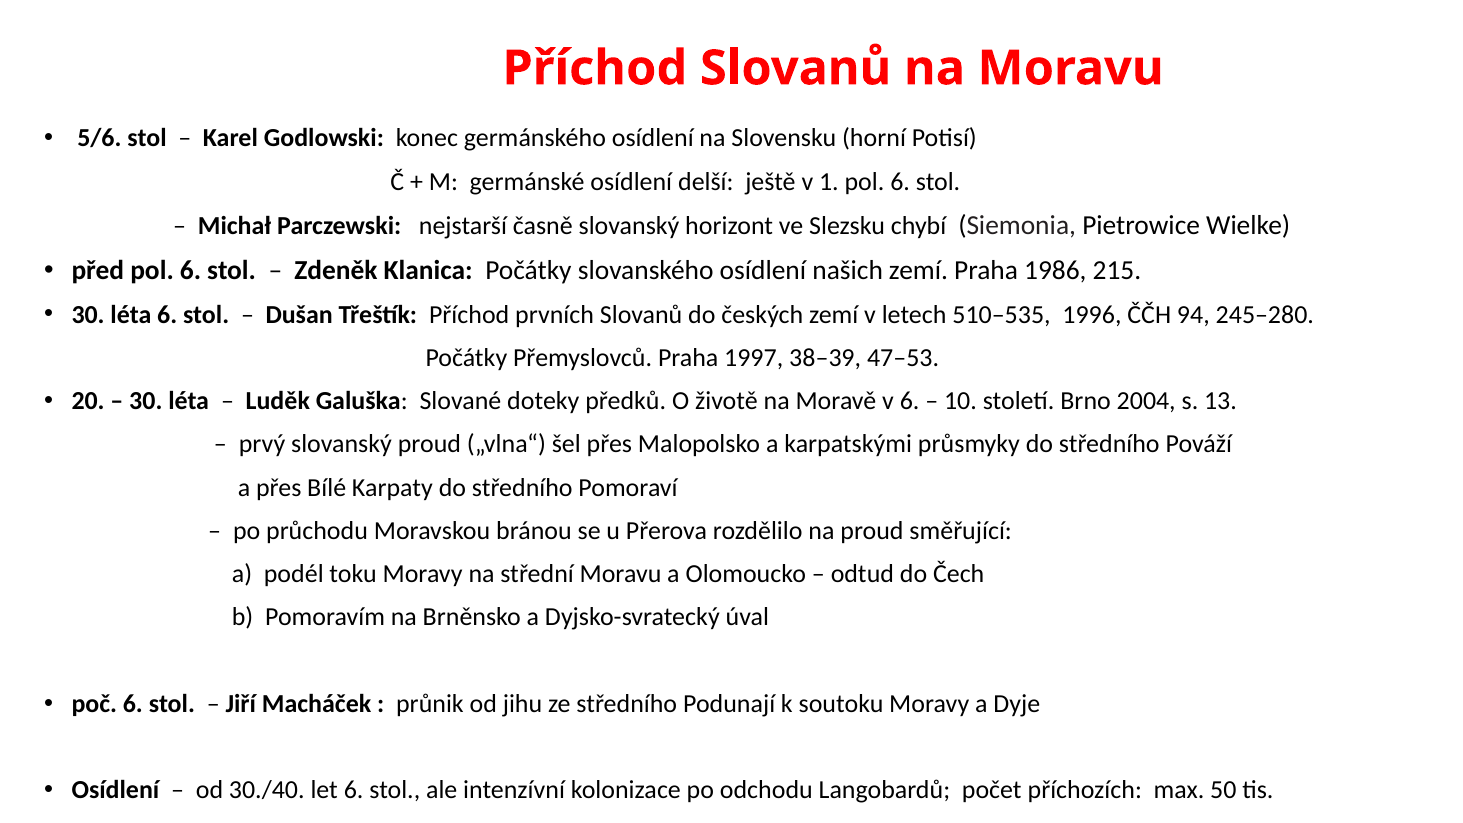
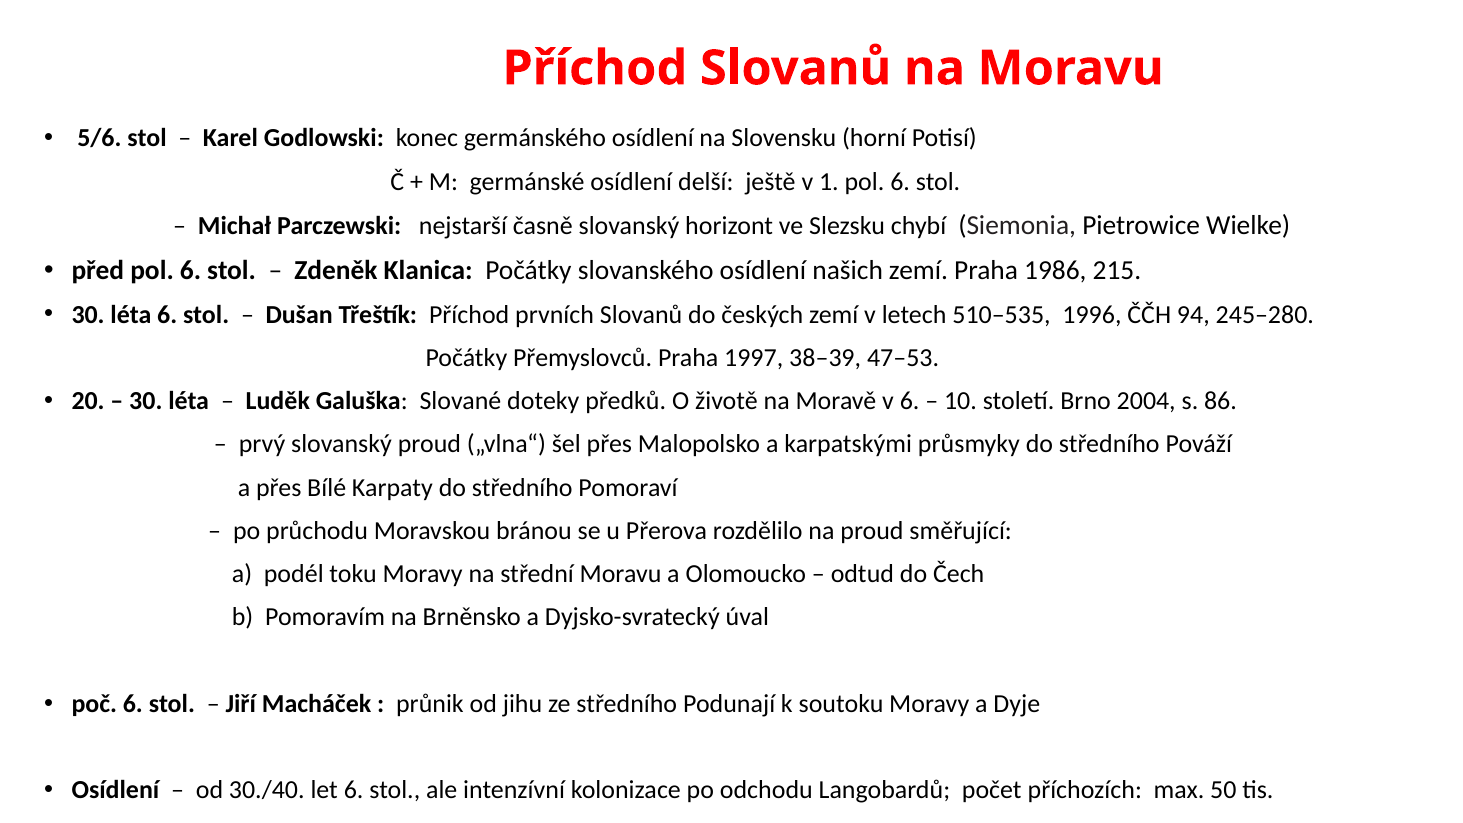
13: 13 -> 86
